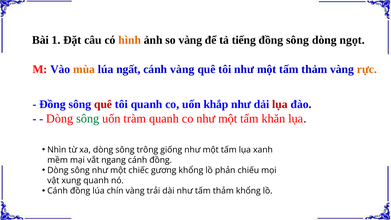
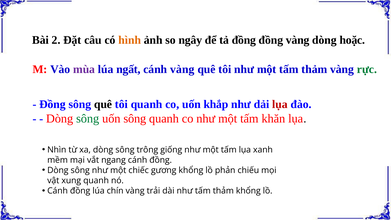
1: 1 -> 2
so vàng: vàng -> ngây
tả tiếng: tiếng -> đồng
sông at (298, 40): sông -> vàng
ngọt: ngọt -> hoặc
mùa colour: orange -> purple
rực colour: orange -> green
quê at (103, 104) colour: red -> black
uốn tràm: tràm -> sông
